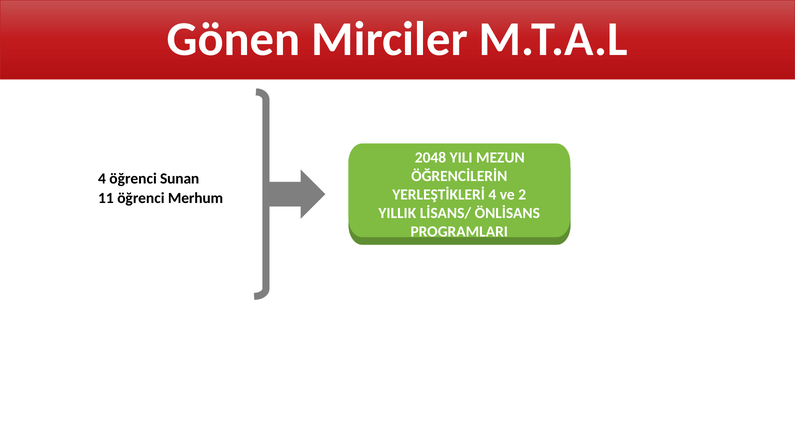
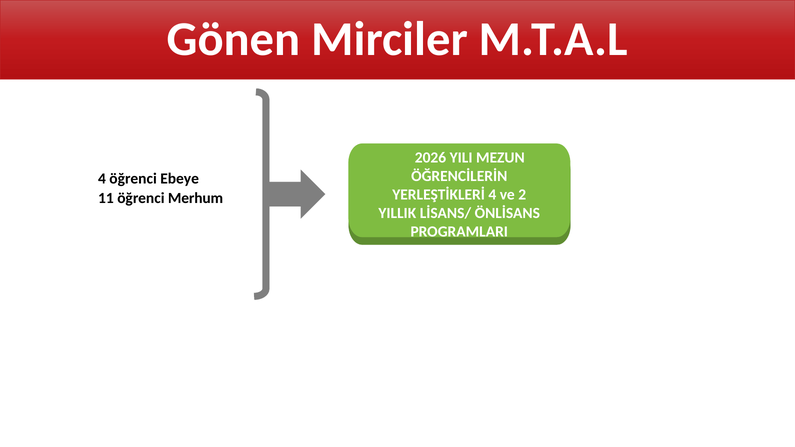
2048: 2048 -> 2026
Sunan: Sunan -> Ebeye
